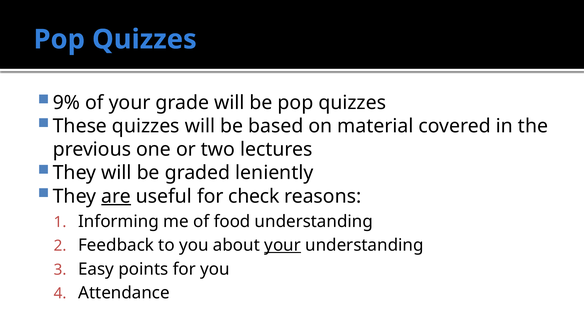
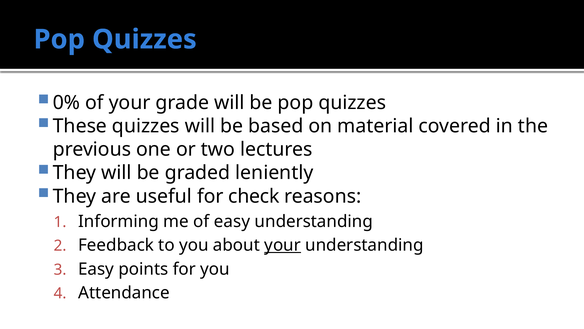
9%: 9% -> 0%
are underline: present -> none
of food: food -> easy
